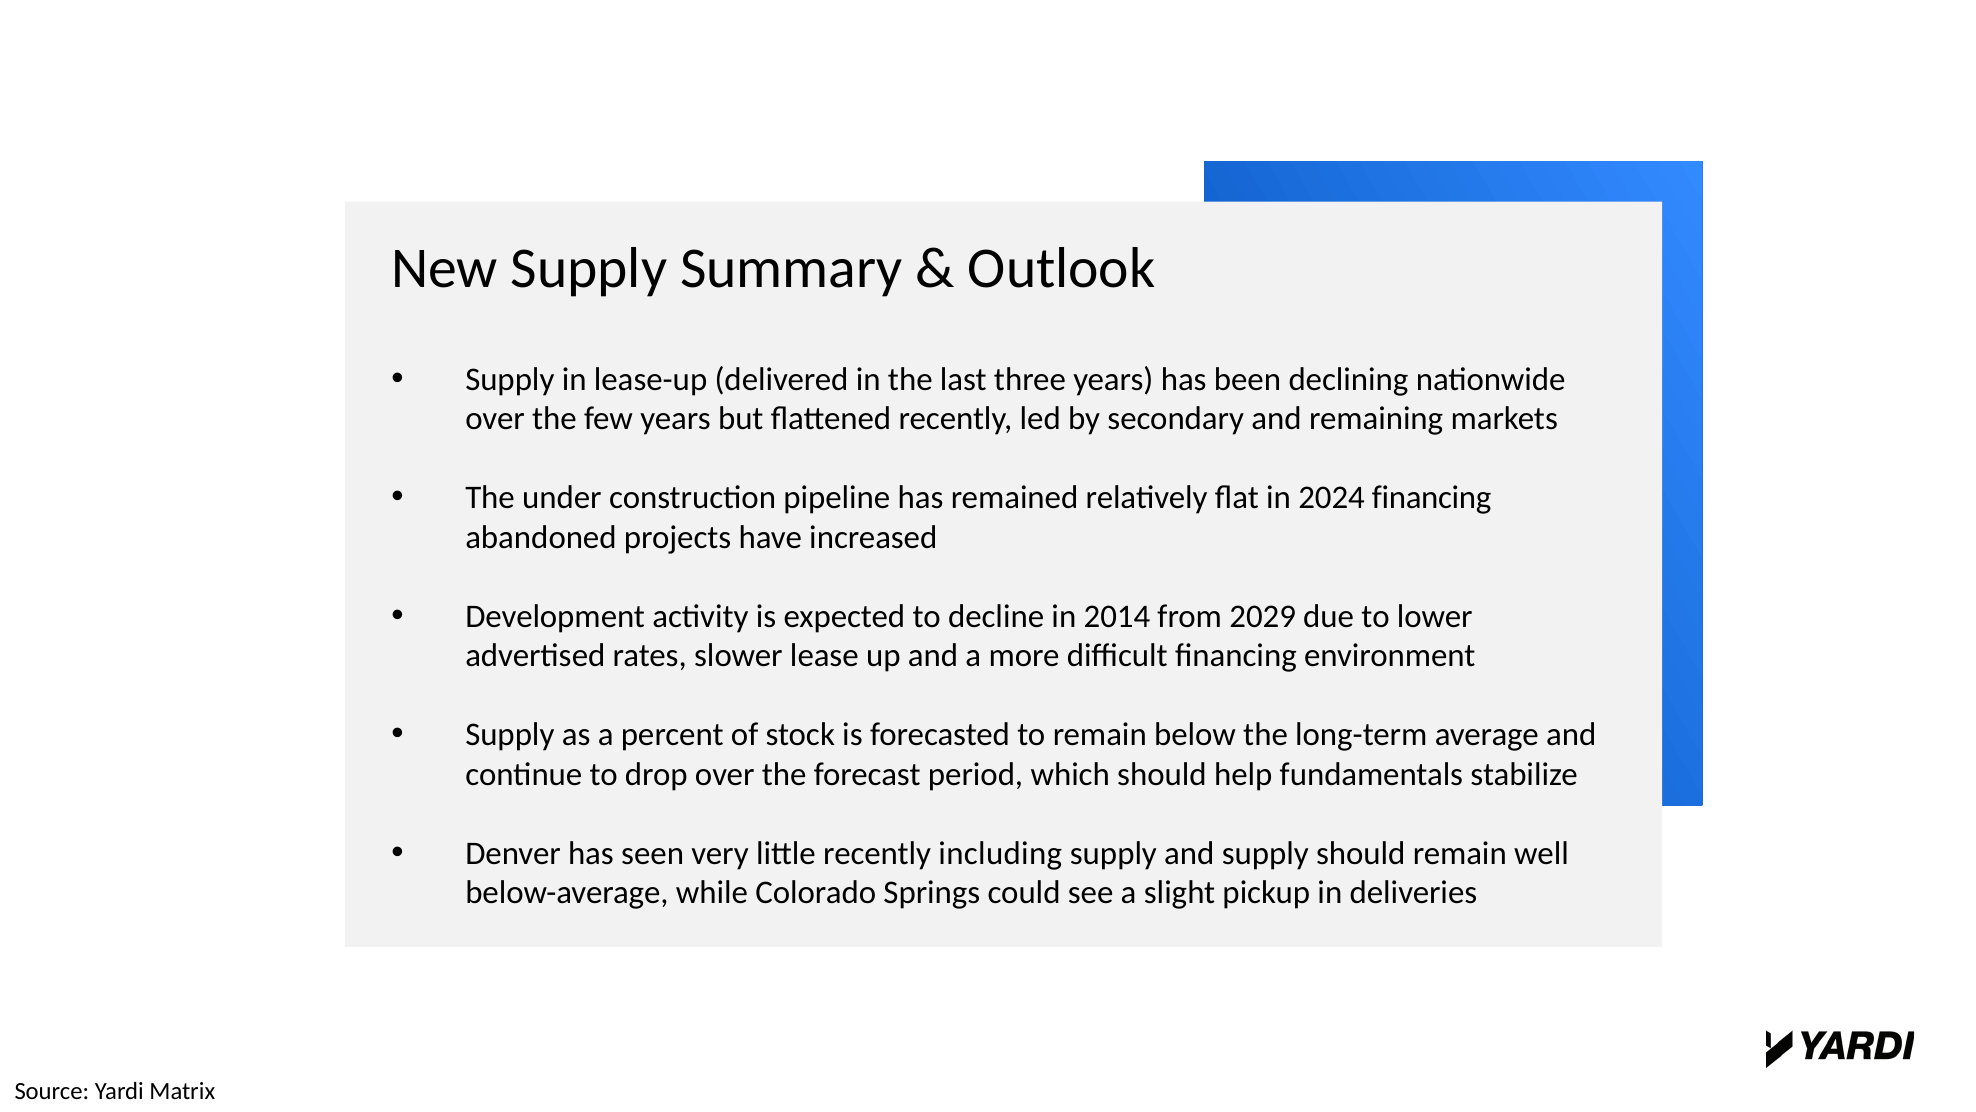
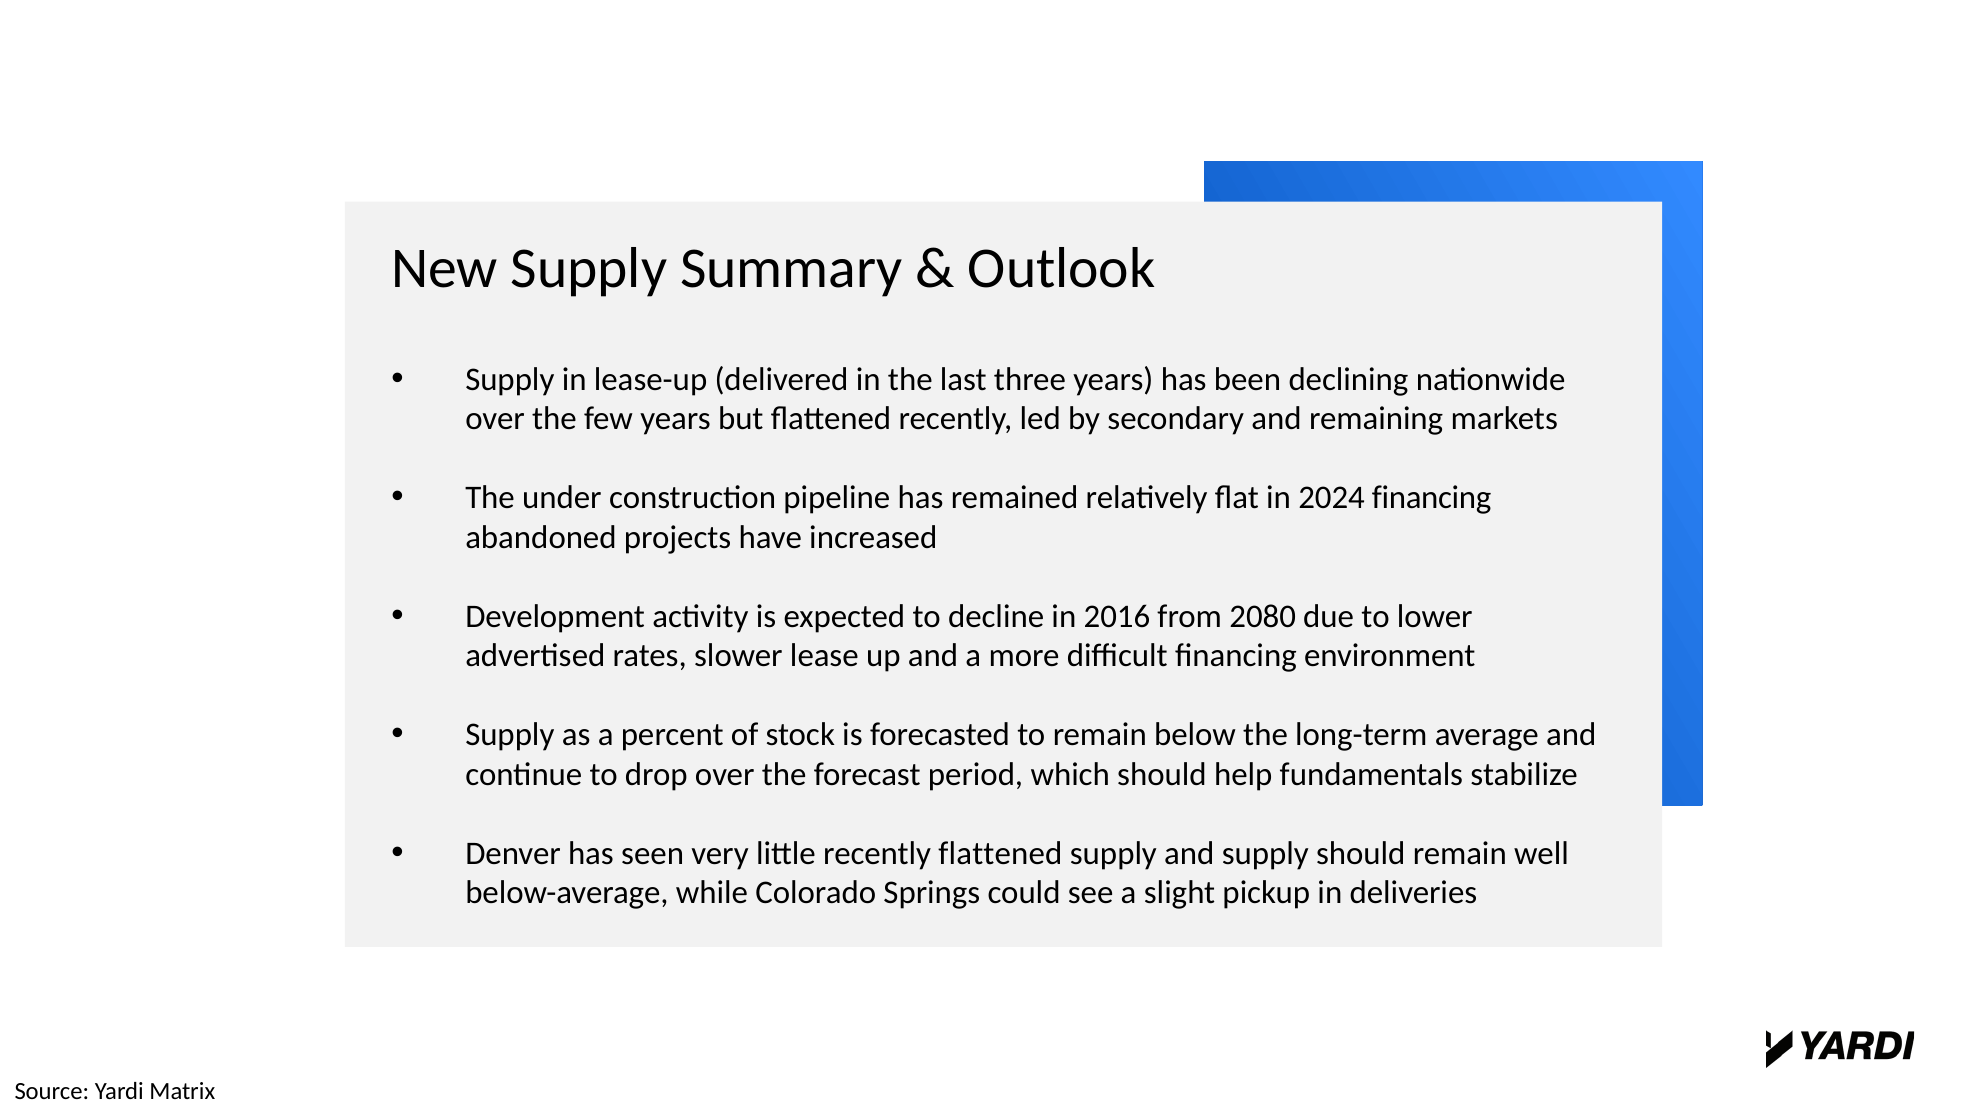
2014: 2014 -> 2016
2029: 2029 -> 2080
recently including: including -> flattened
